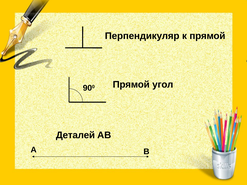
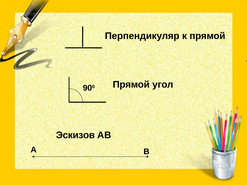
Деталей: Деталей -> Эскизов
